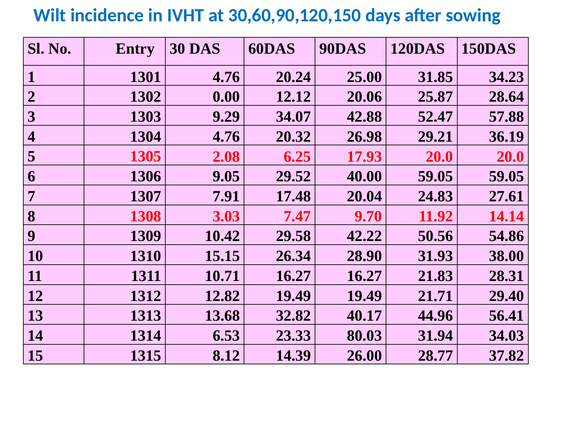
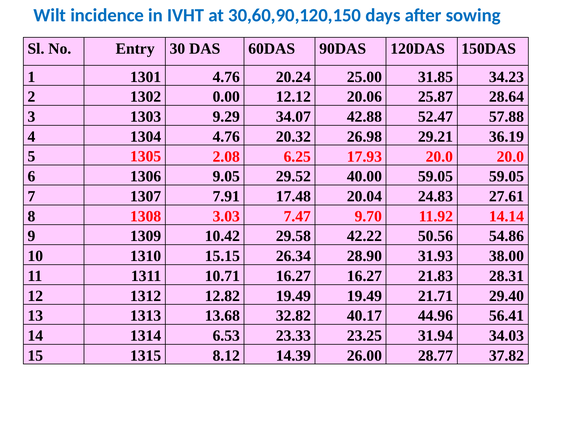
80.03: 80.03 -> 23.25
